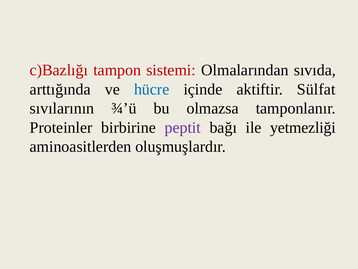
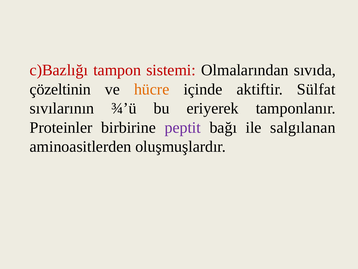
arttığında: arttığında -> çözeltinin
hücre colour: blue -> orange
olmazsa: olmazsa -> eriyerek
yetmezliği: yetmezliği -> salgılanan
